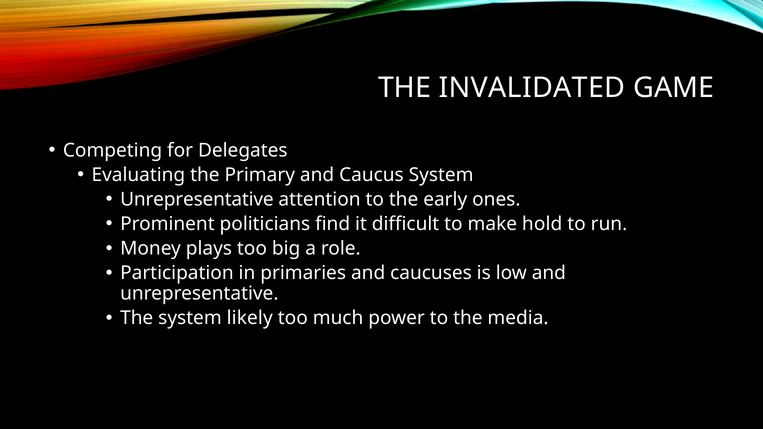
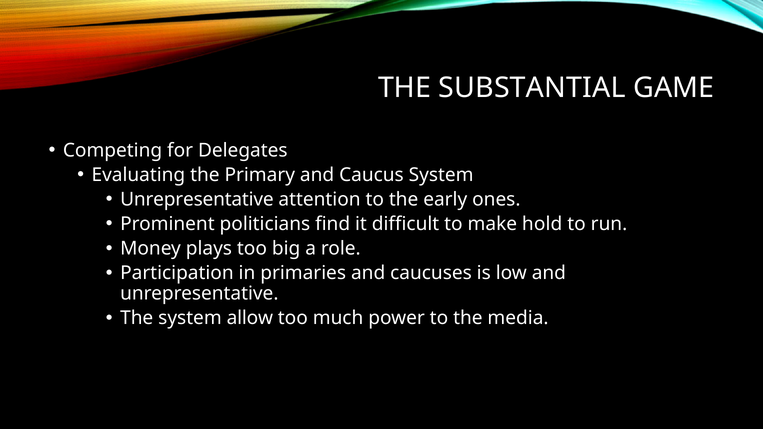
INVALIDATED: INVALIDATED -> SUBSTANTIAL
likely: likely -> allow
